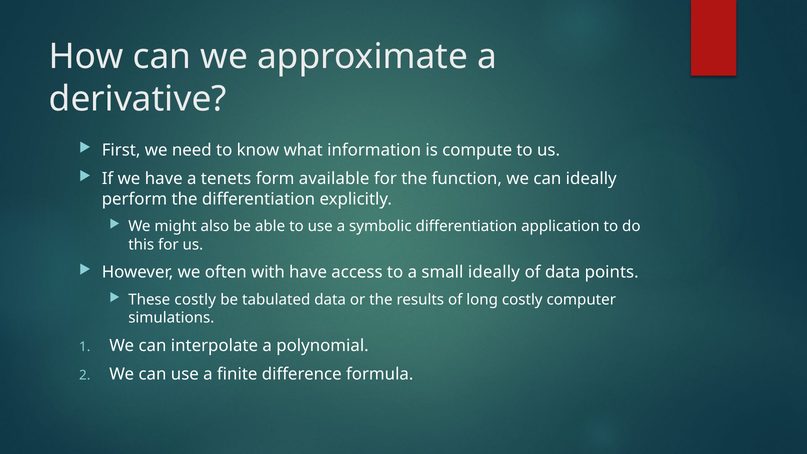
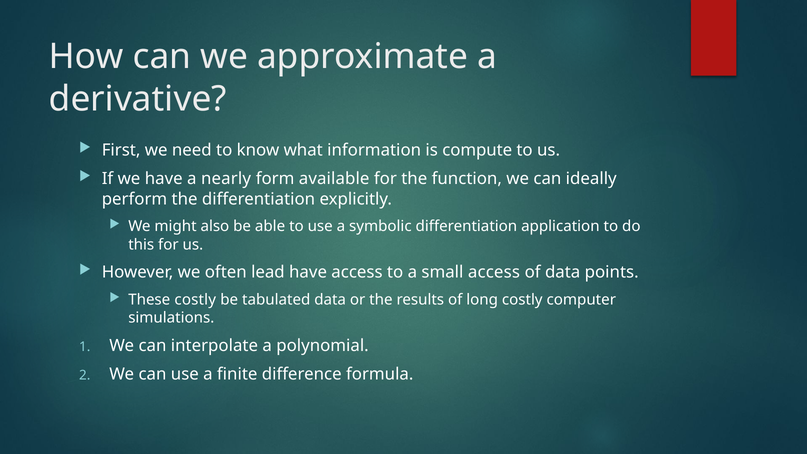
tenets: tenets -> nearly
with: with -> lead
small ideally: ideally -> access
